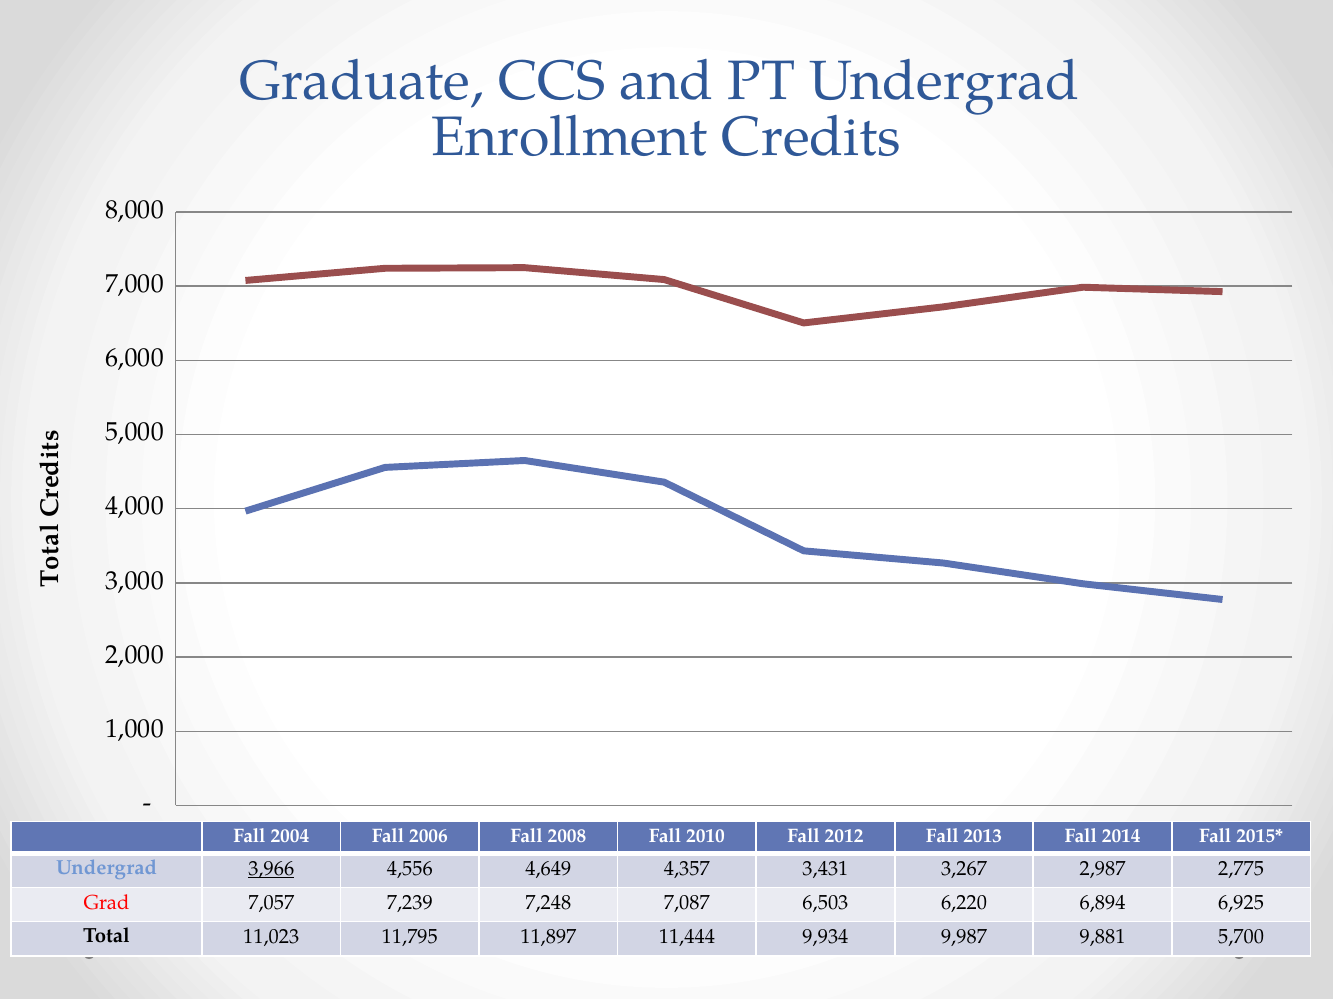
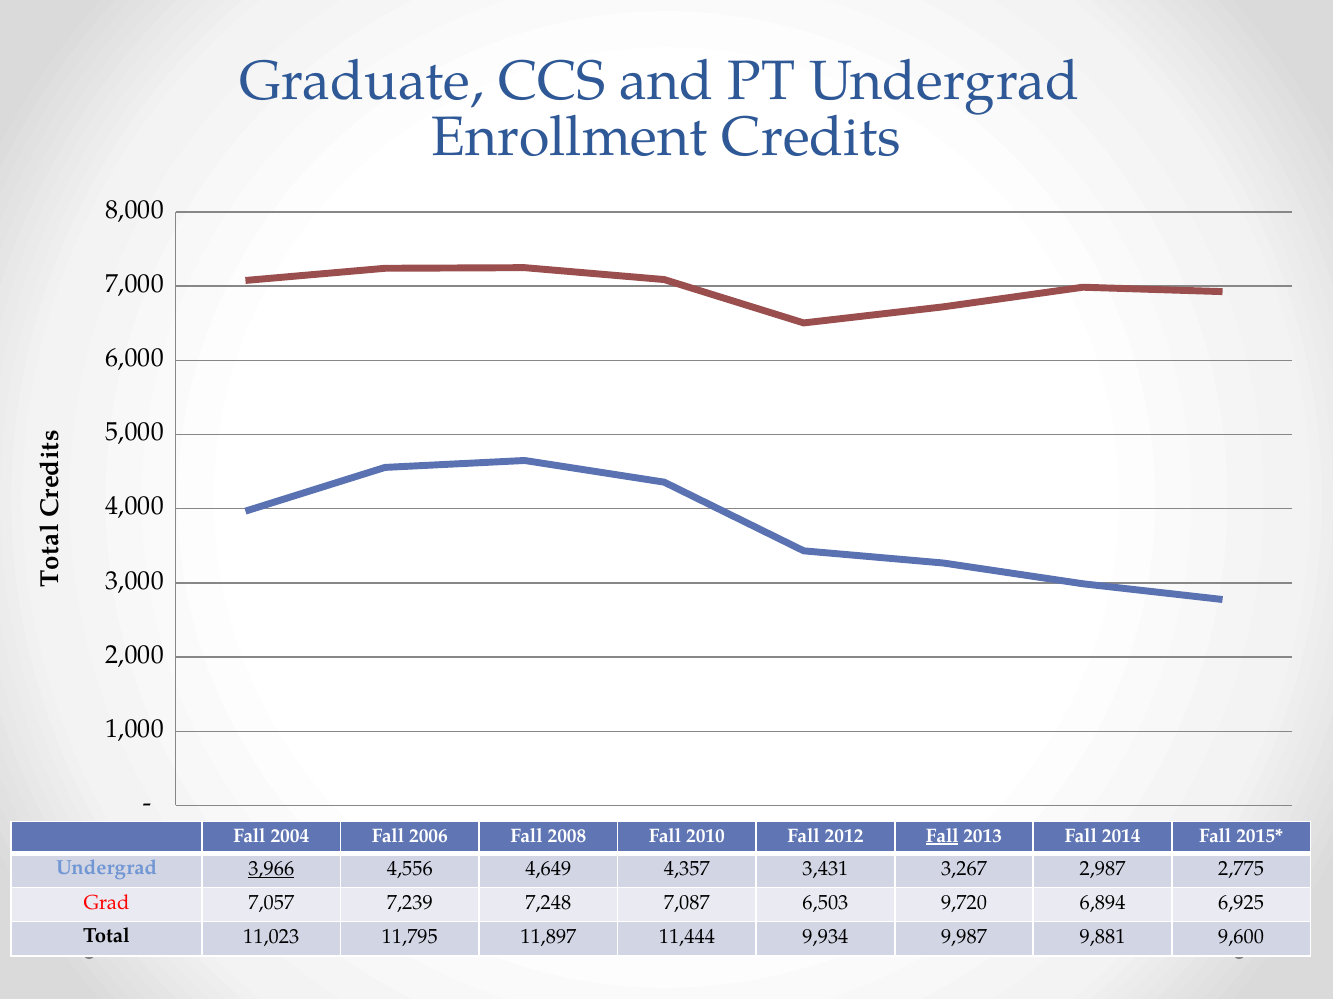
Fall at (942, 836) underline: none -> present
6,220: 6,220 -> 9,720
5,700: 5,700 -> 9,600
